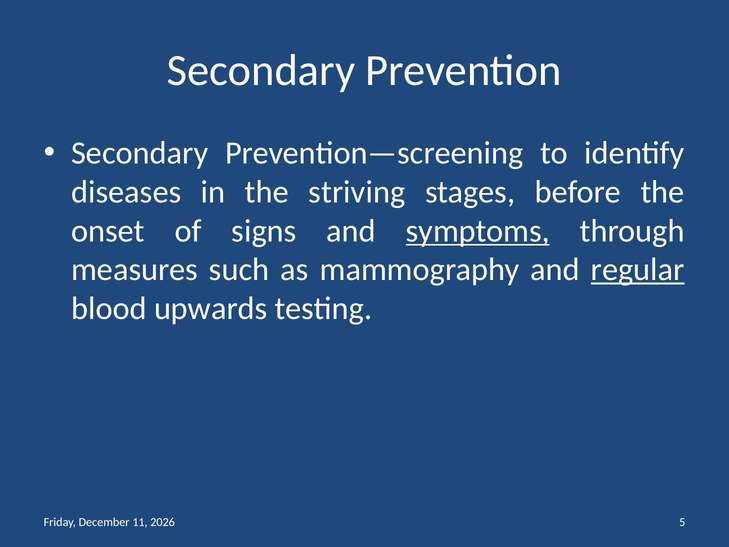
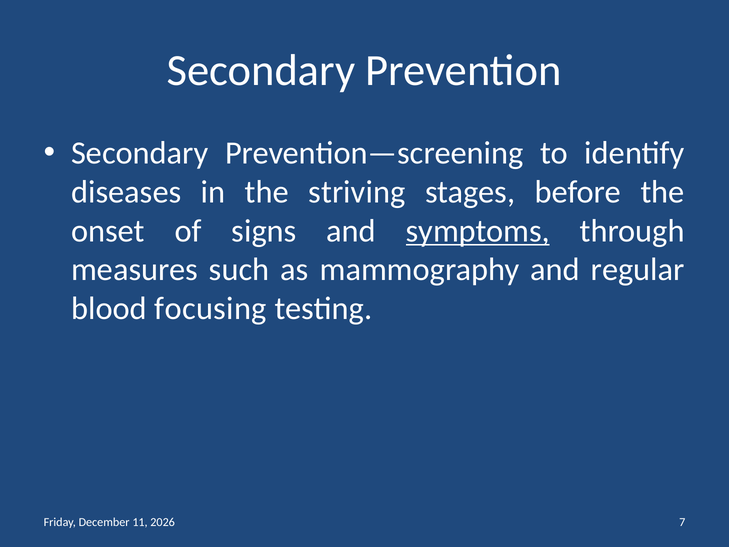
regular underline: present -> none
upwards: upwards -> focusing
5: 5 -> 7
